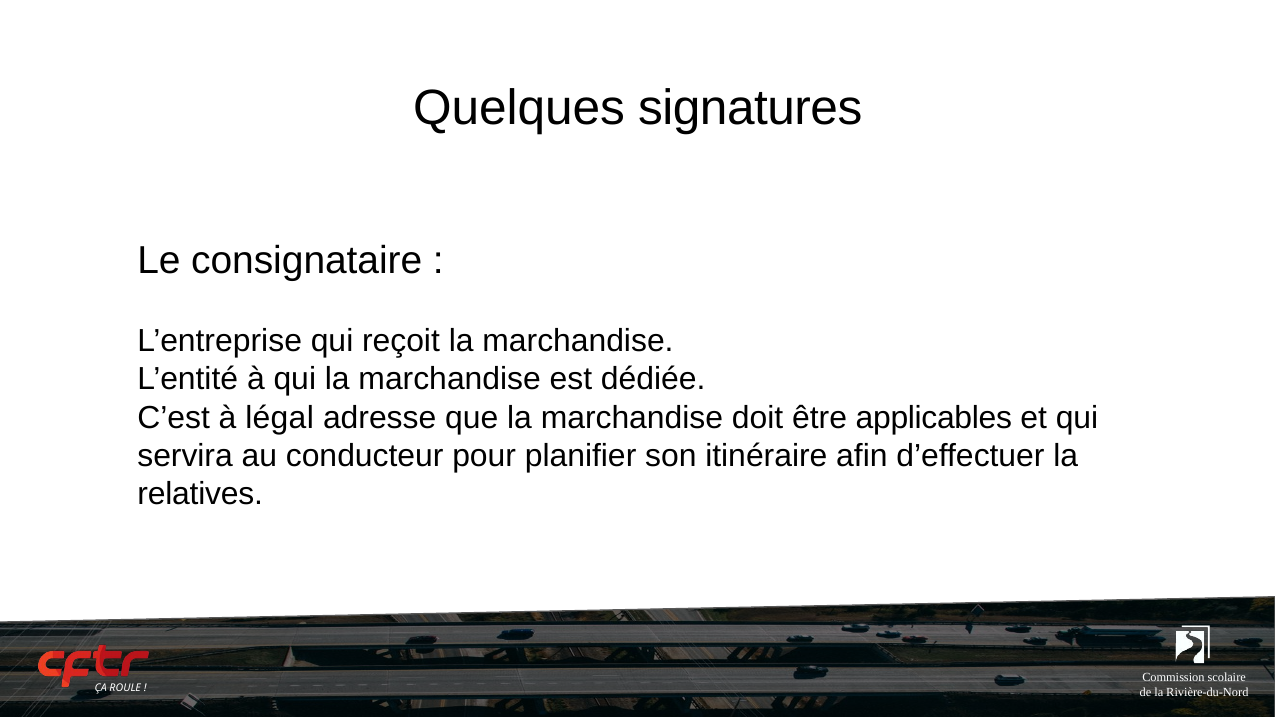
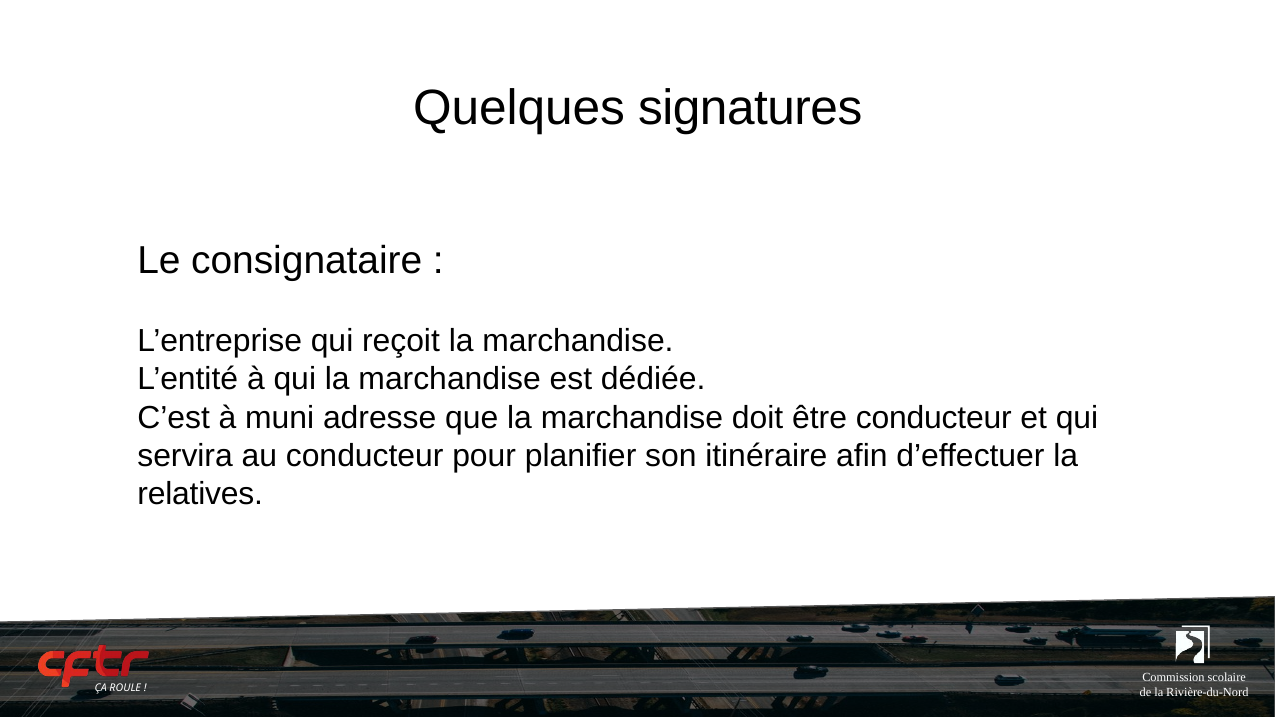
légal: légal -> muni
être applicables: applicables -> conducteur
